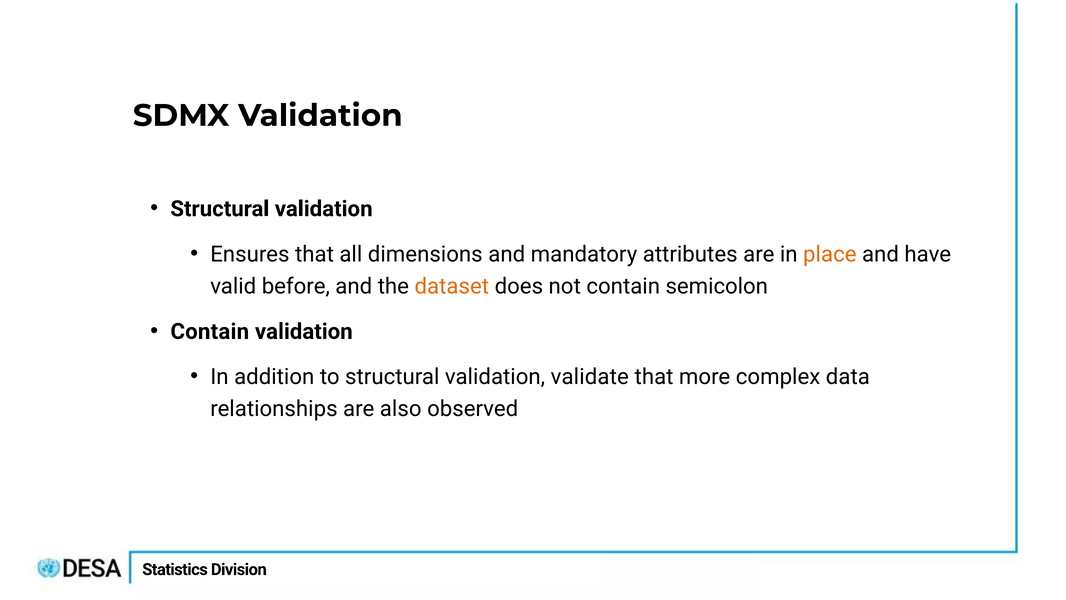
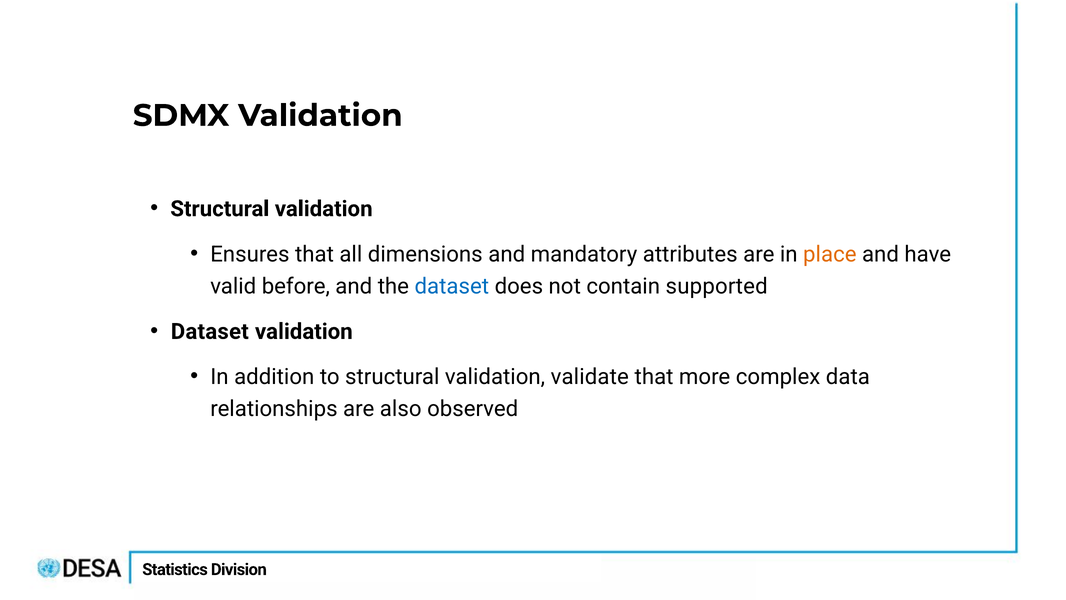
dataset at (452, 286) colour: orange -> blue
semicolon: semicolon -> supported
Contain at (210, 331): Contain -> Dataset
